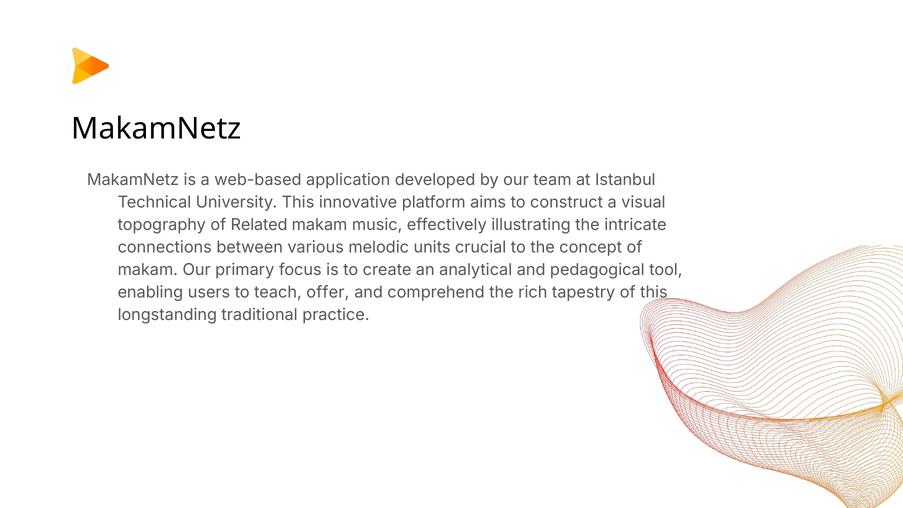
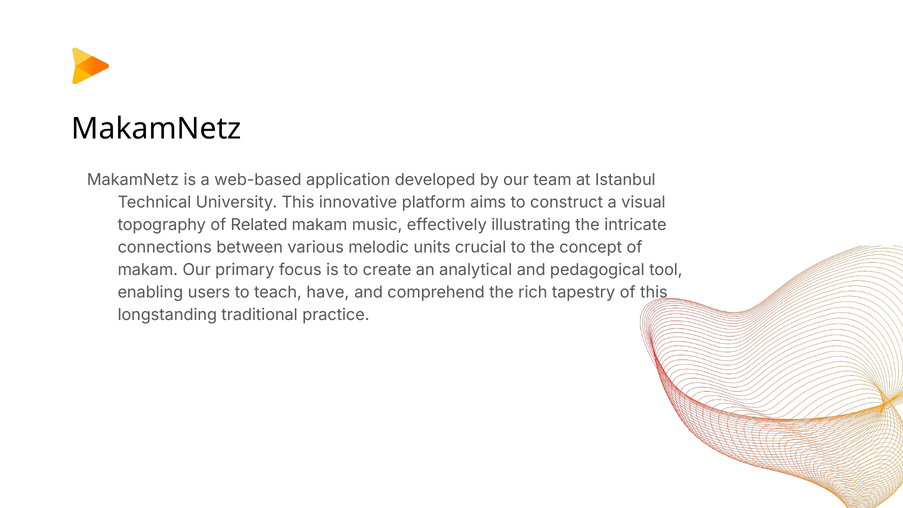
offer: offer -> have
